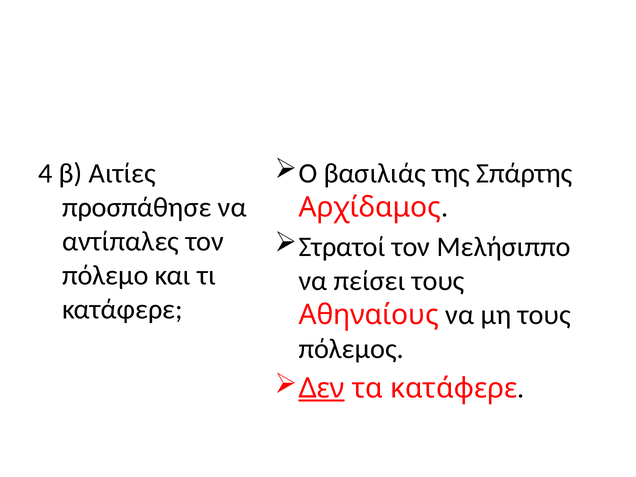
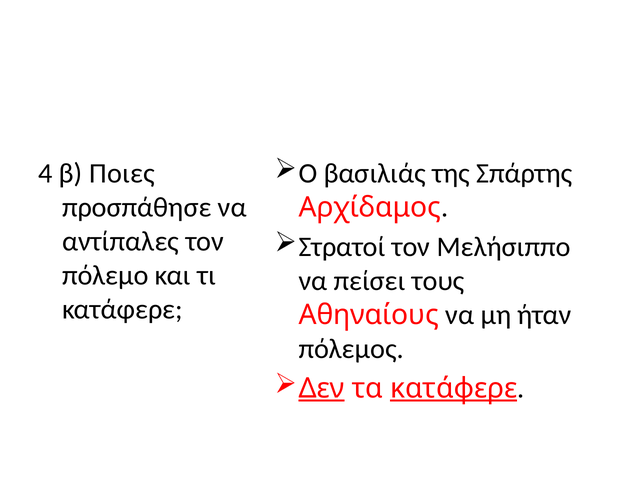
Αιτίες: Αιτίες -> Ποιες
μη τους: τους -> ήταν
κατάφερε at (454, 388) underline: none -> present
